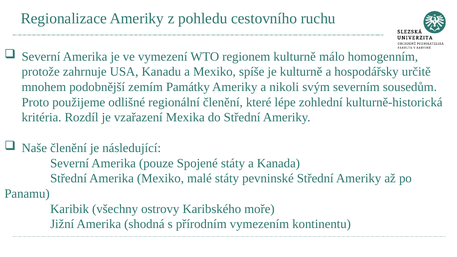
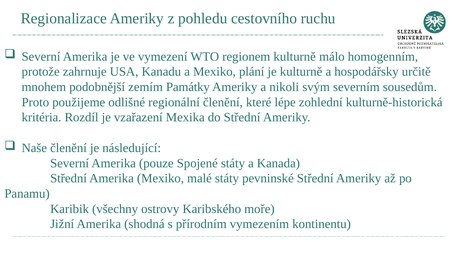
spíše: spíše -> plání
